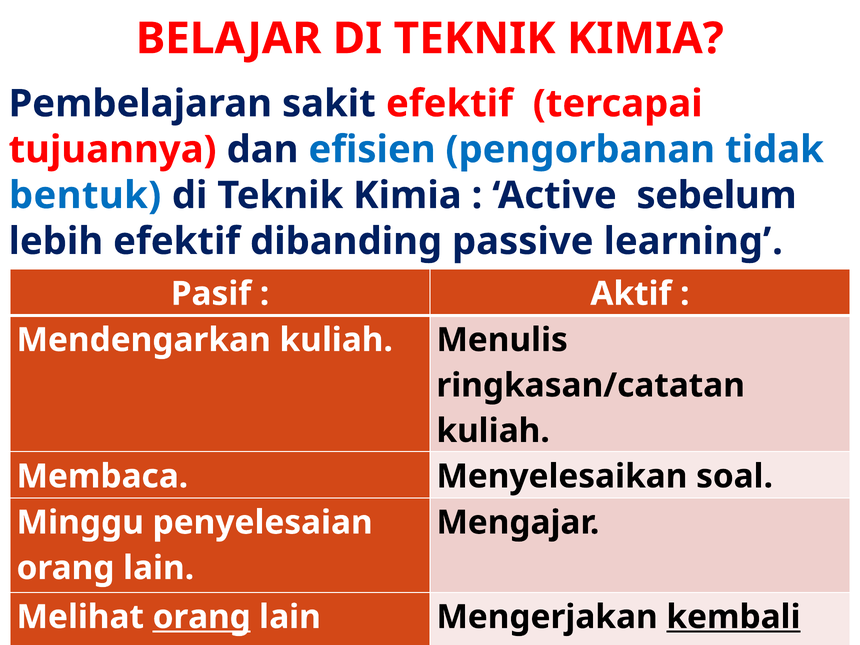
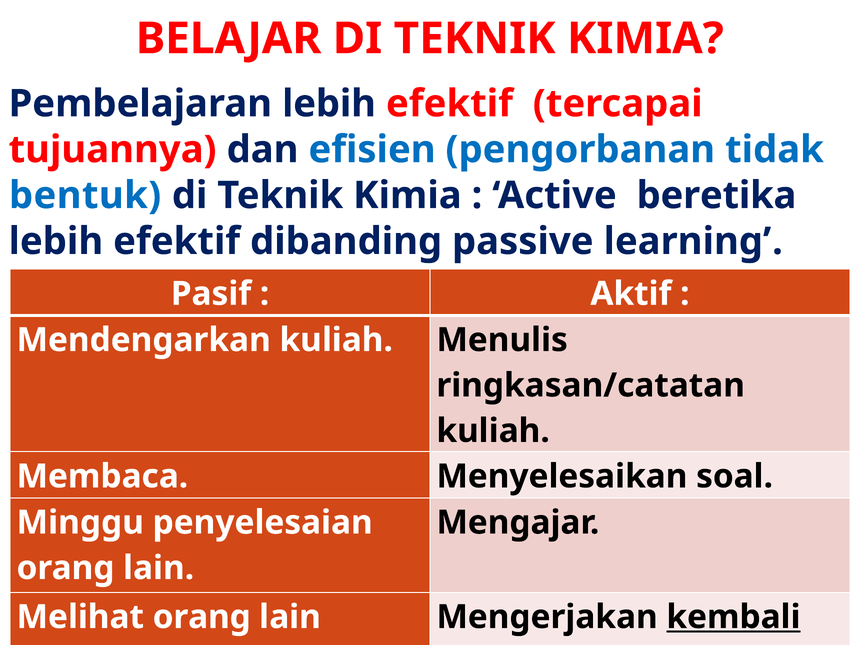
Pembelajaran sakit: sakit -> lebih
sebelum: sebelum -> beretika
orang at (202, 617) underline: present -> none
